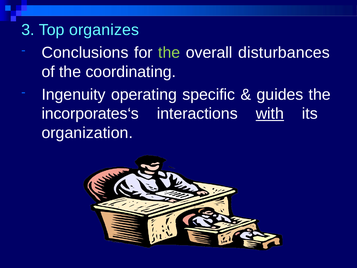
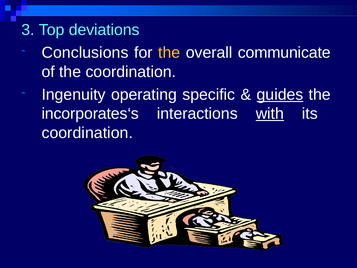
organizes: organizes -> deviations
the at (169, 53) colour: light green -> yellow
disturbances: disturbances -> communicate
the coordinating: coordinating -> coordination
guides underline: none -> present
organization at (87, 133): organization -> coordination
